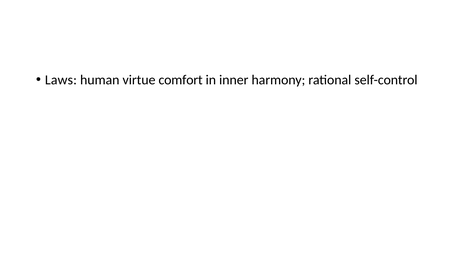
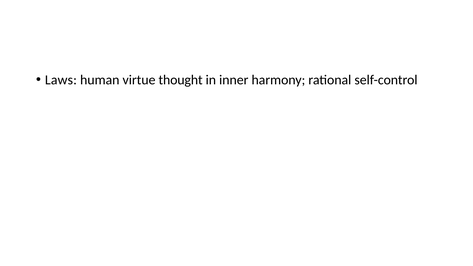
comfort: comfort -> thought
